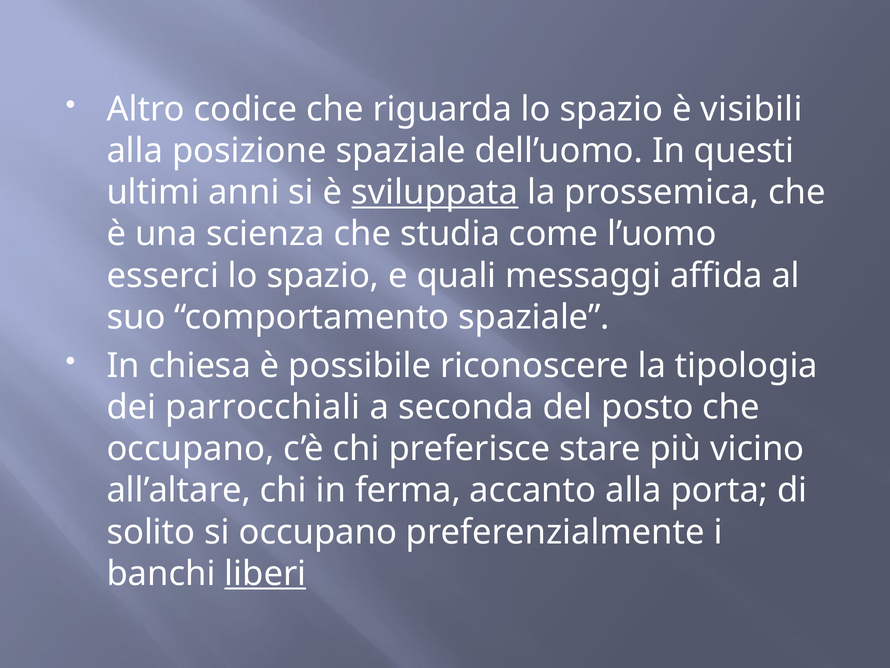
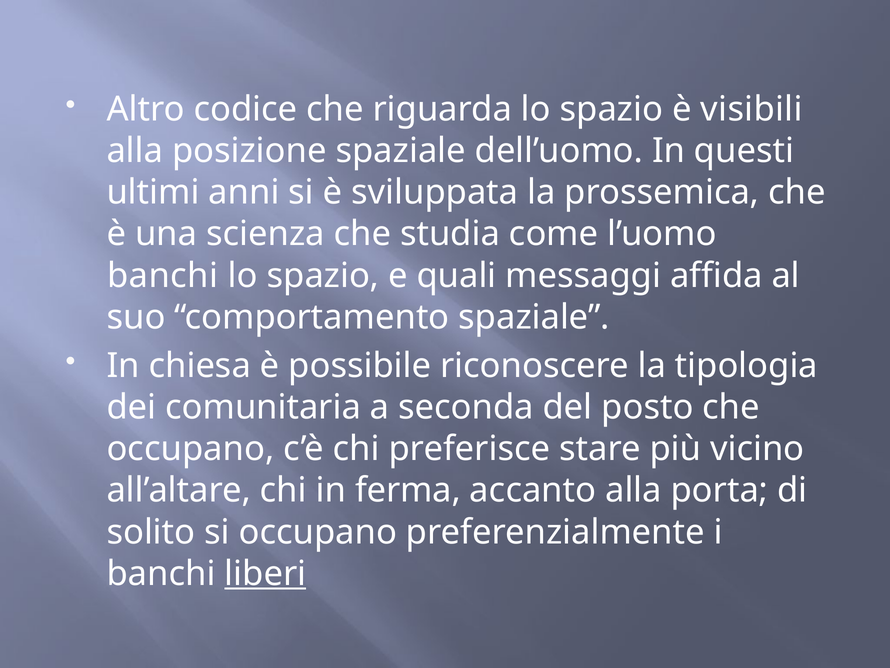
sviluppata underline: present -> none
esserci at (163, 275): esserci -> banchi
parrocchiali: parrocchiali -> comunitaria
